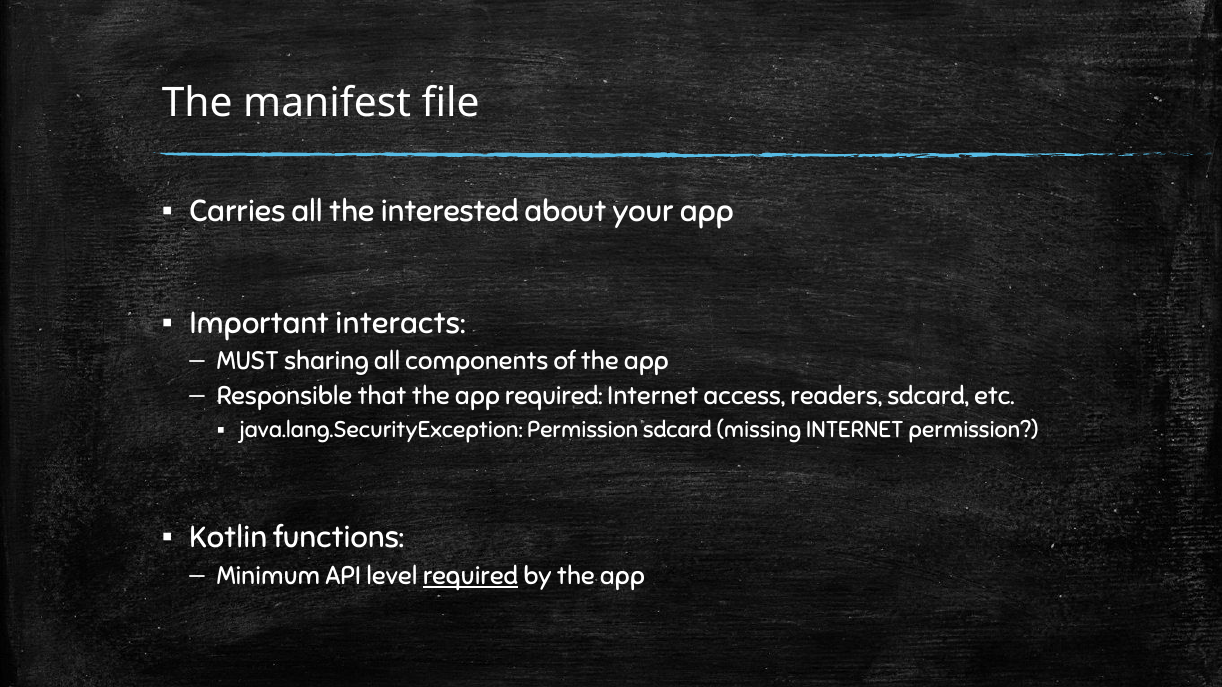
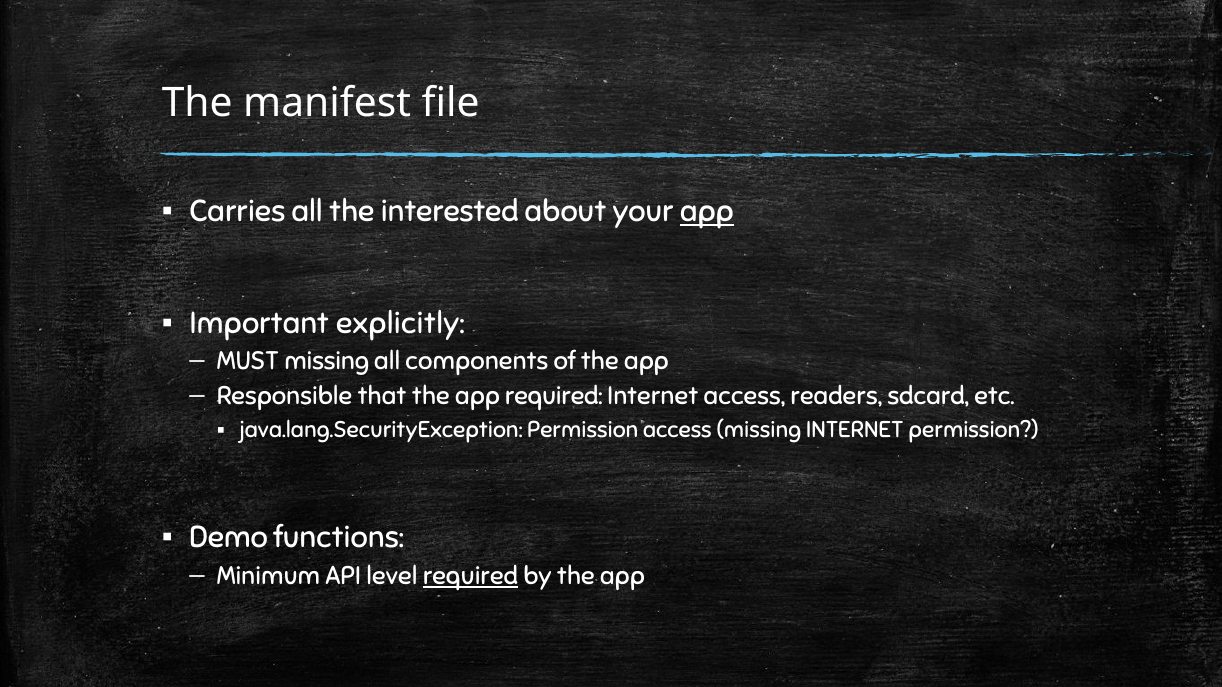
app at (707, 212) underline: none -> present
interacts: interacts -> explicitly
MUST sharing: sharing -> missing
Permission sdcard: sdcard -> access
Kotlin: Kotlin -> Demo
